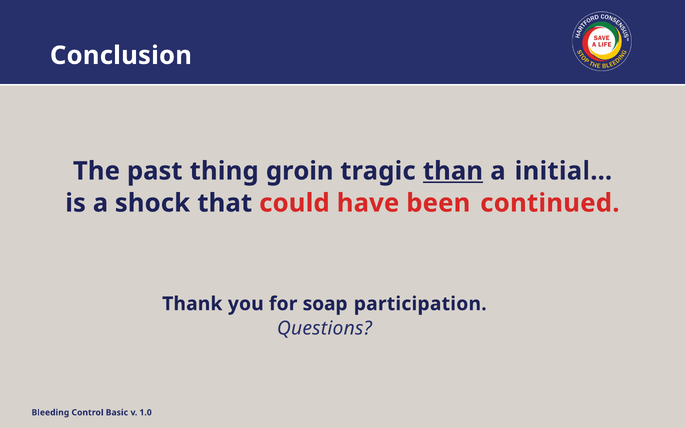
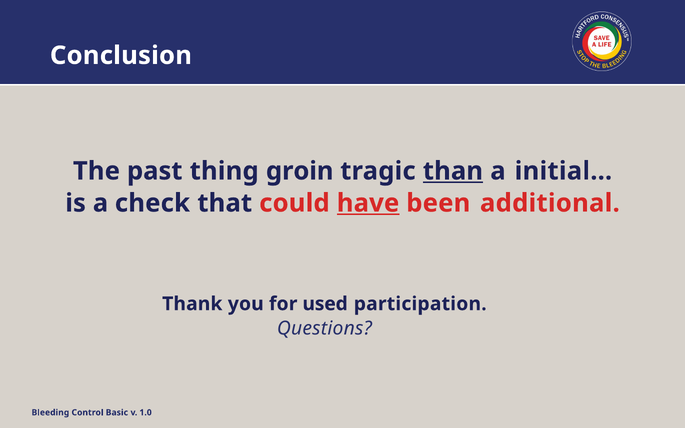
shock: shock -> check
have underline: none -> present
continued: continued -> additional
soap: soap -> used
